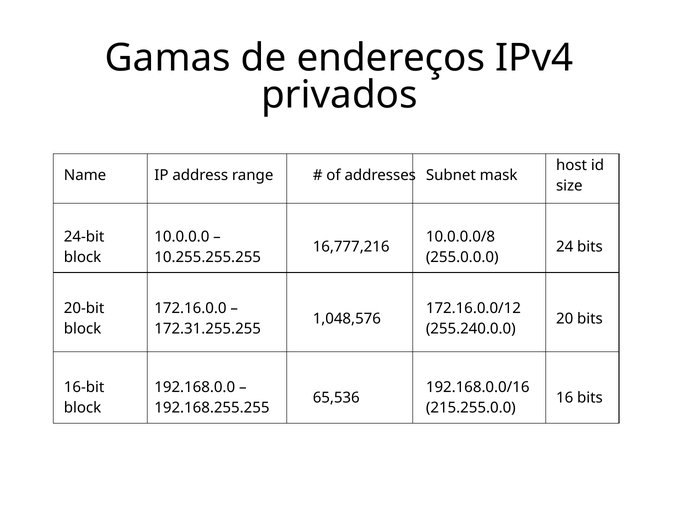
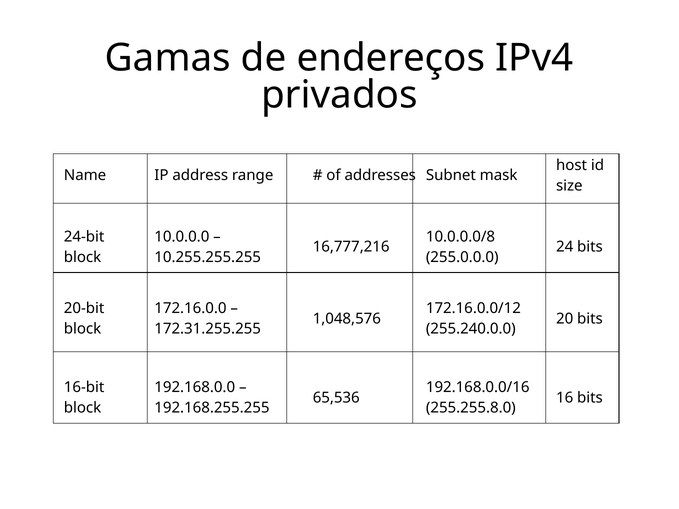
215.255.0.0: 215.255.0.0 -> 255.255.8.0
